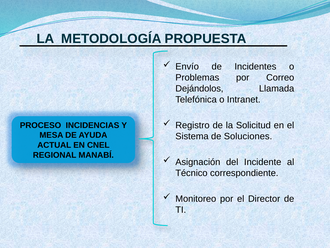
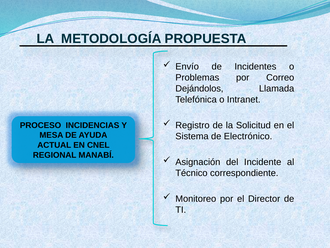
Soluciones: Soluciones -> Electrónico
